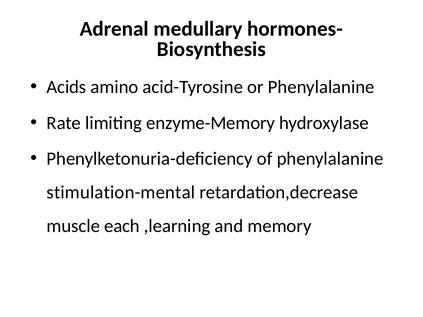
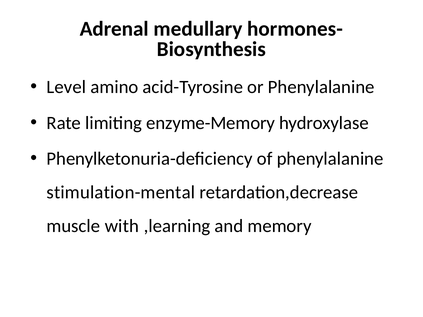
Acids: Acids -> Level
each: each -> with
